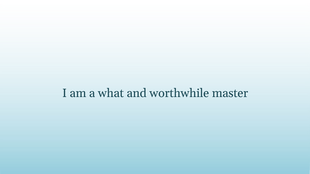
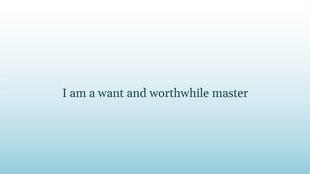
what: what -> want
